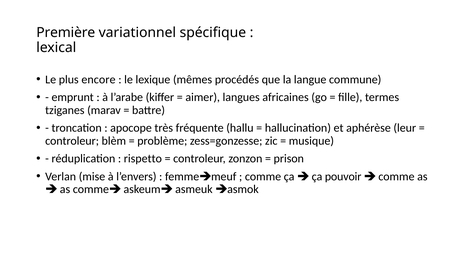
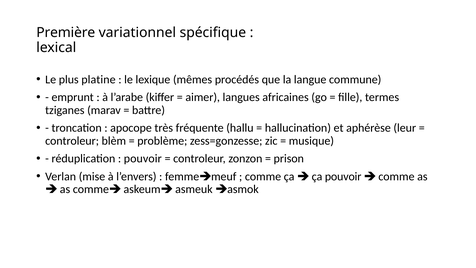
encore: encore -> platine
rispetto at (143, 159): rispetto -> pouvoir
